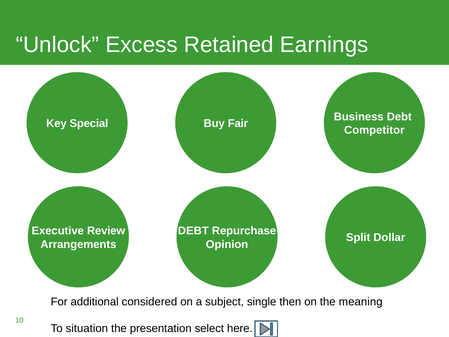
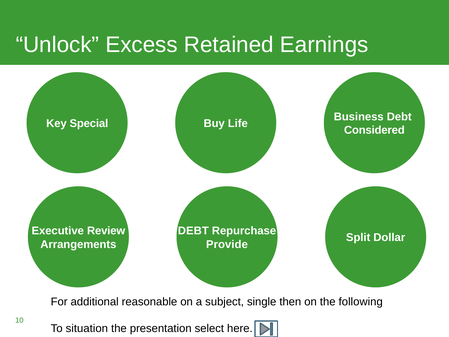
Fair: Fair -> Life
Competitor: Competitor -> Considered
Opinion: Opinion -> Provide
considered: considered -> reasonable
meaning: meaning -> following
